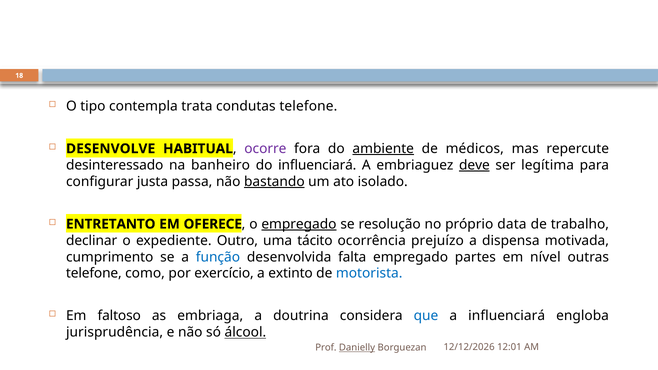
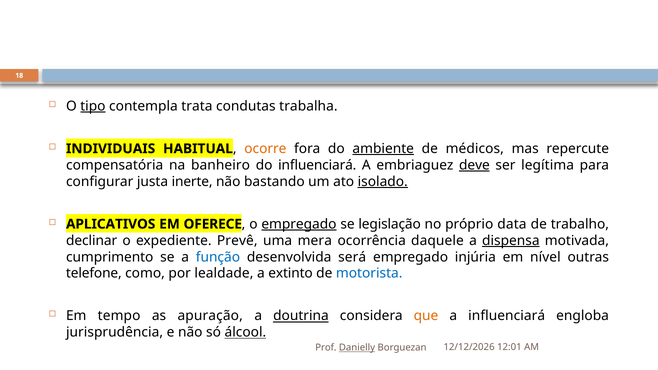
tipo underline: none -> present
condutas telefone: telefone -> trabalha
DESENVOLVE: DESENVOLVE -> INDIVIDUAIS
ocorre colour: purple -> orange
desinteressado: desinteressado -> compensatória
passa: passa -> inerte
bastando underline: present -> none
isolado underline: none -> present
ENTRETANTO: ENTRETANTO -> APLICATIVOS
resolução: resolução -> legislação
Outro: Outro -> Prevê
tácito: tácito -> mera
prejuízo: prejuízo -> daquele
dispensa underline: none -> present
falta: falta -> será
partes: partes -> injúria
exercício: exercício -> lealdade
faltoso: faltoso -> tempo
embriaga: embriaga -> apuração
doutrina underline: none -> present
que colour: blue -> orange
